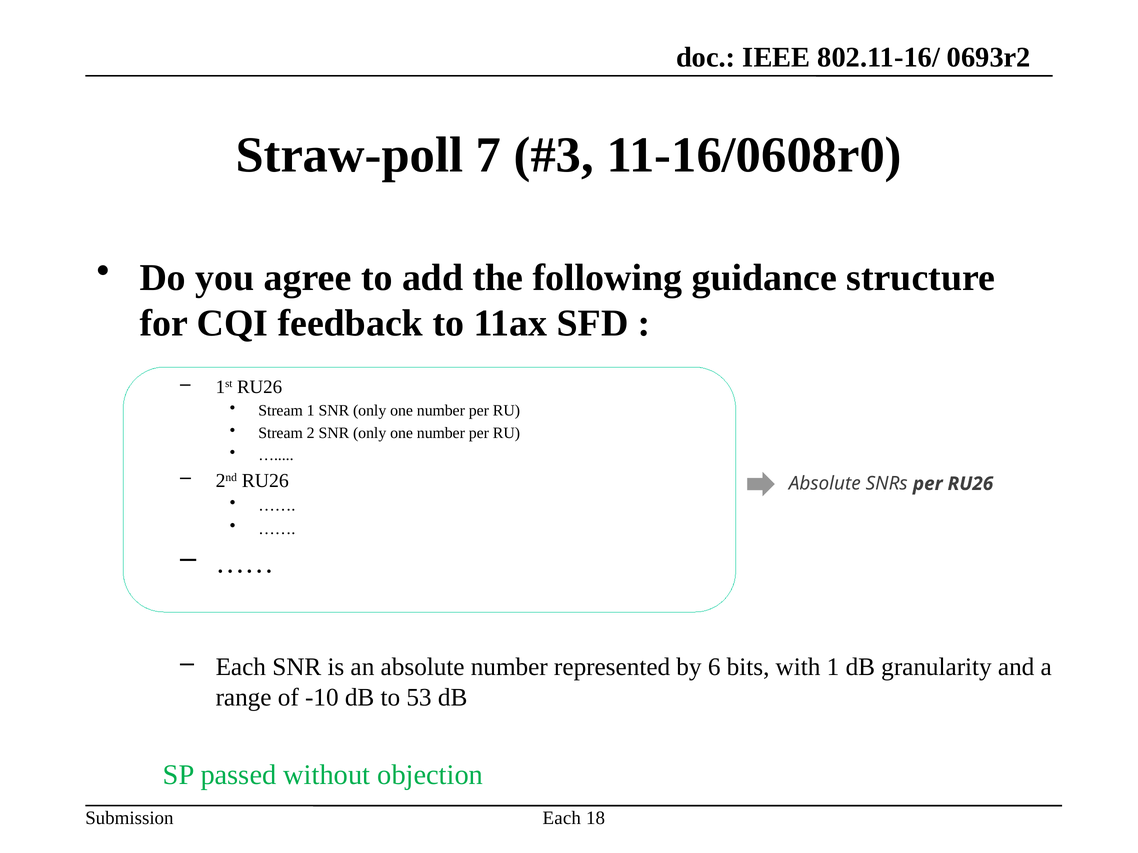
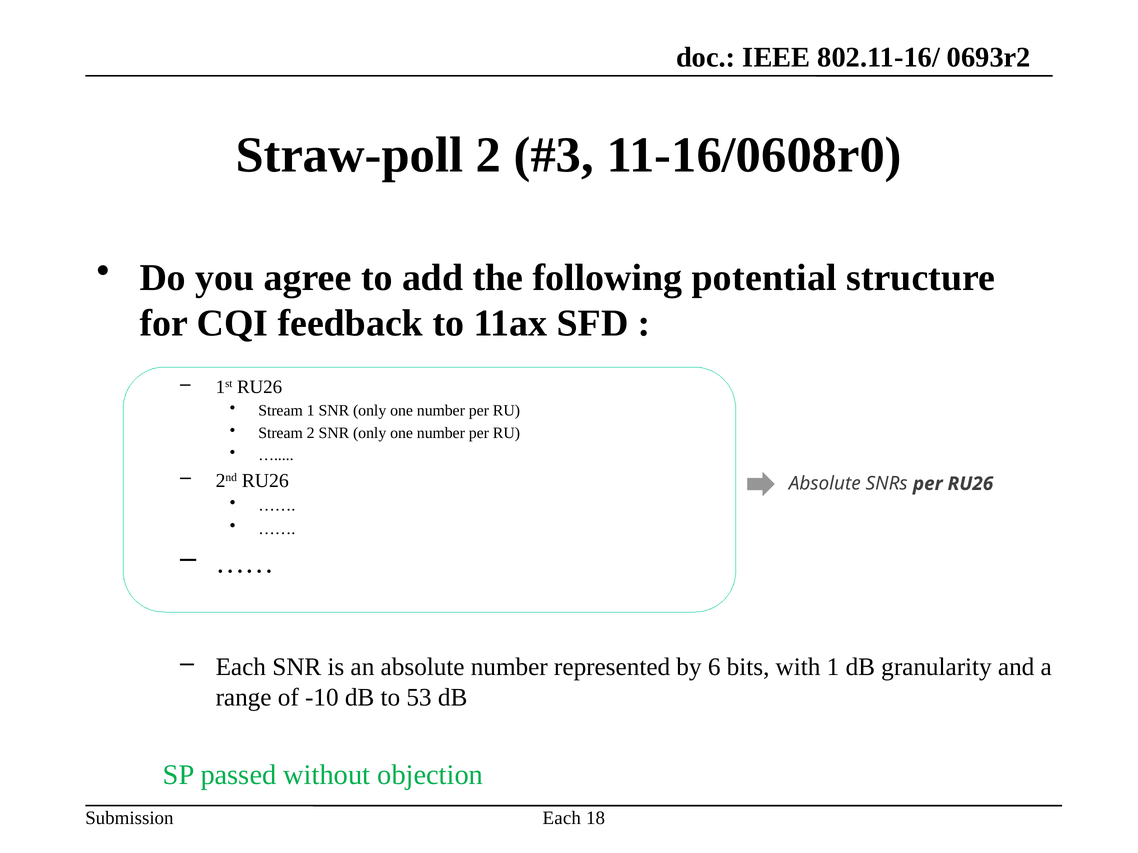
Straw-poll 7: 7 -> 2
guidance: guidance -> potential
